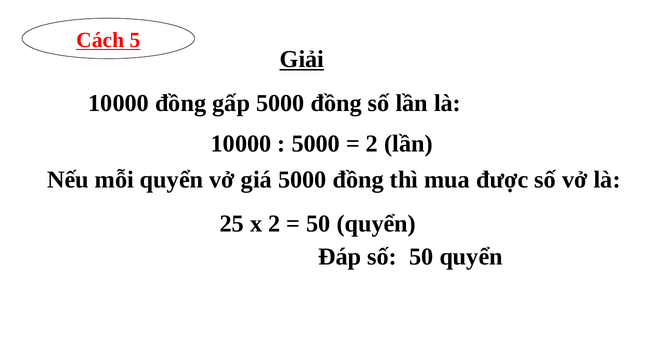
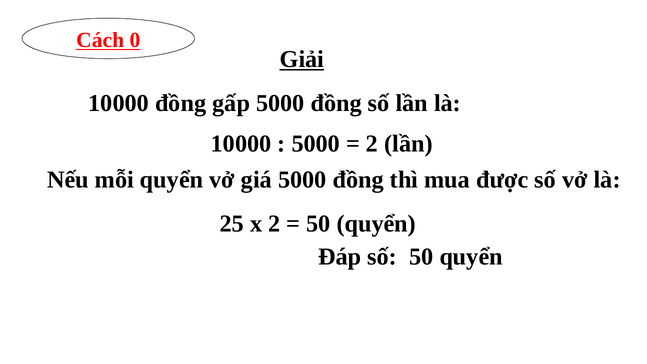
5: 5 -> 0
